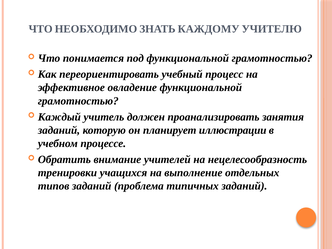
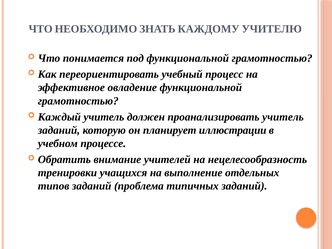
проанализировать занятия: занятия -> учитель
